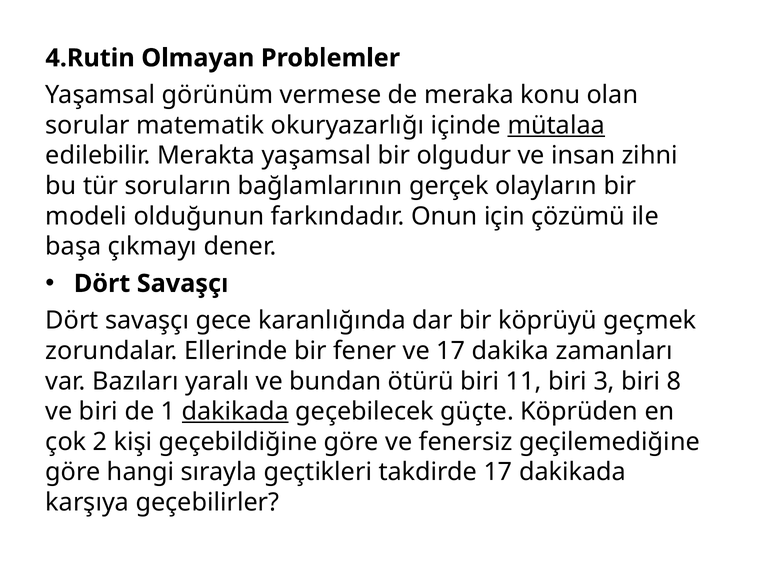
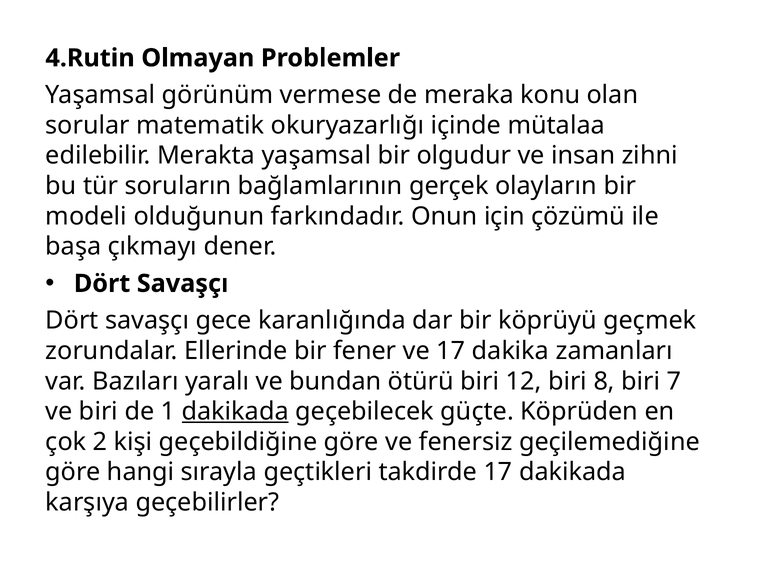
mütalaa underline: present -> none
11: 11 -> 12
3: 3 -> 8
8: 8 -> 7
